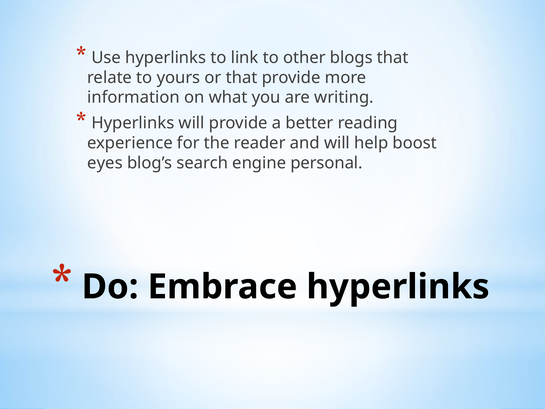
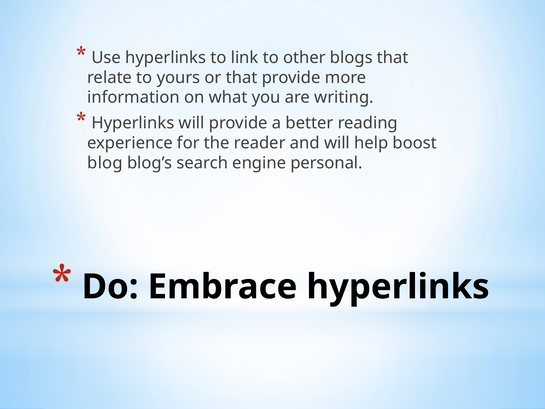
eyes: eyes -> blog
